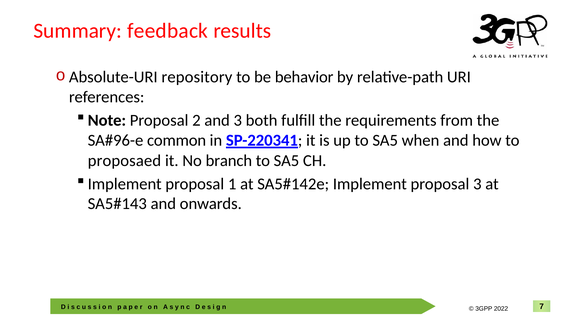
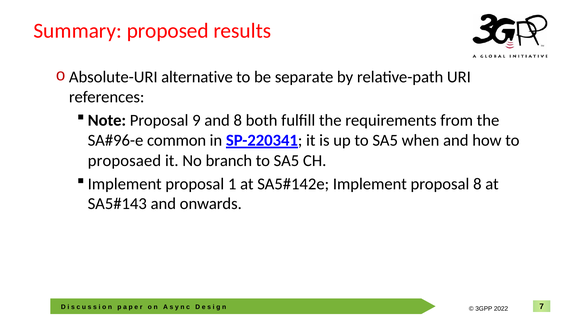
feedback: feedback -> proposed
repository: repository -> alternative
behavior: behavior -> separate
2: 2 -> 9
and 3: 3 -> 8
proposal 3: 3 -> 8
